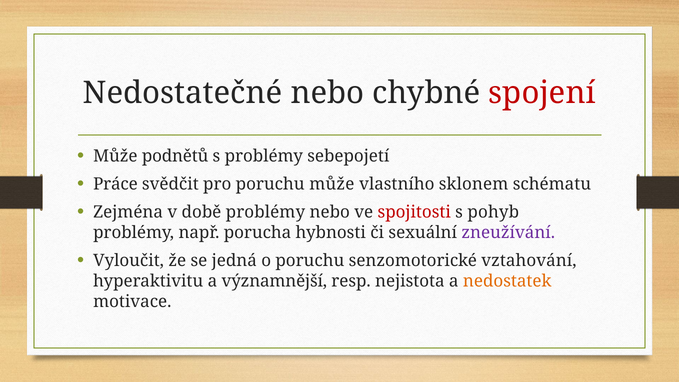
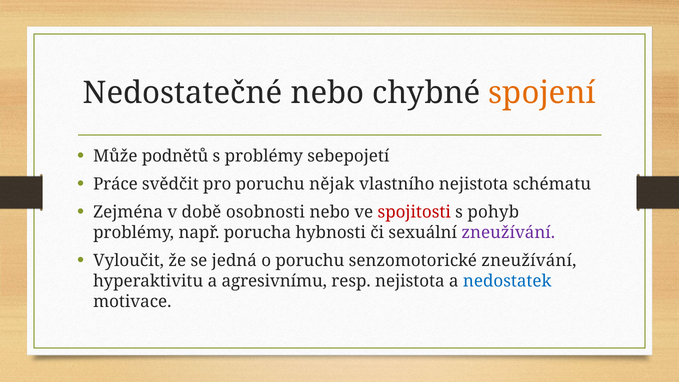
spojení colour: red -> orange
poruchu může: může -> nějak
vlastního sklonem: sklonem -> nejistota
době problémy: problémy -> osobnosti
senzomotorické vztahování: vztahování -> zneužívání
významnější: významnější -> agresivnímu
nedostatek colour: orange -> blue
